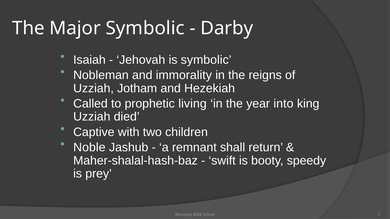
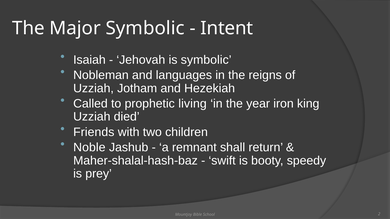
Darby: Darby -> Intent
immorality: immorality -> languages
into: into -> iron
Captive: Captive -> Friends
